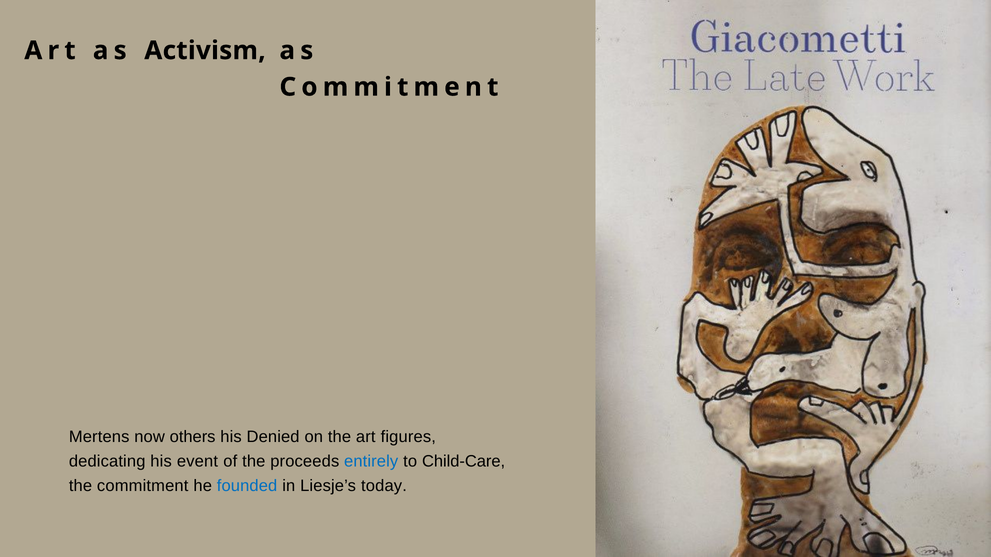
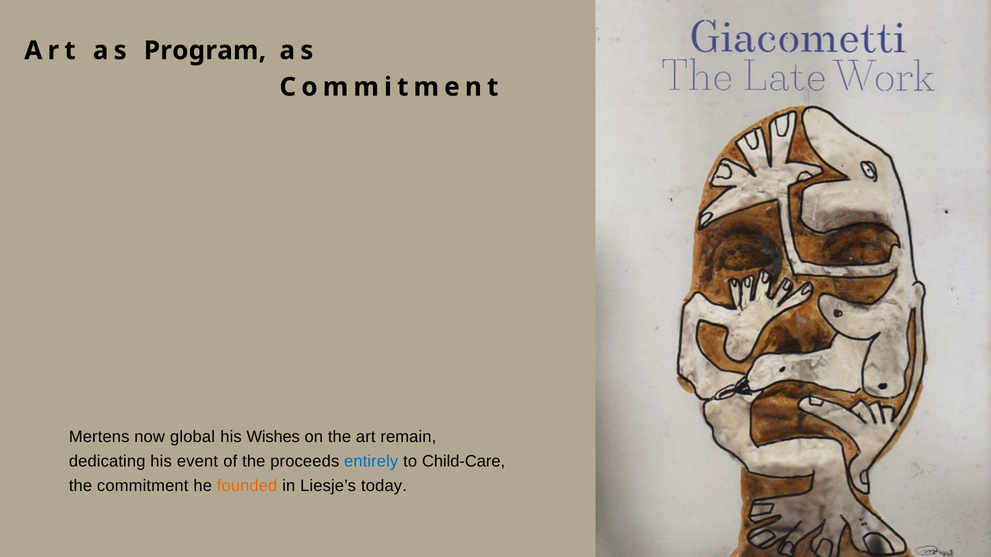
Activism: Activism -> Program
others: others -> global
Denied: Denied -> Wishes
figures: figures -> remain
founded colour: blue -> orange
